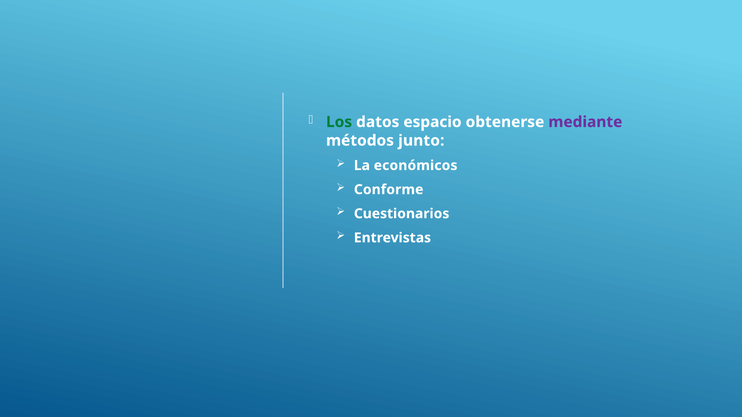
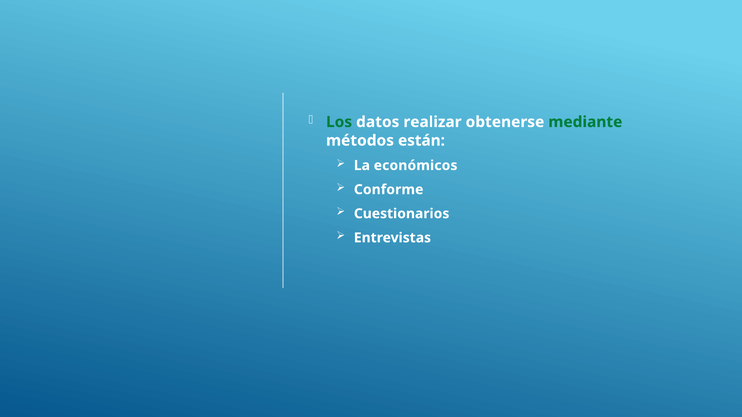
espacio: espacio -> realizar
mediante colour: purple -> green
junto: junto -> están
